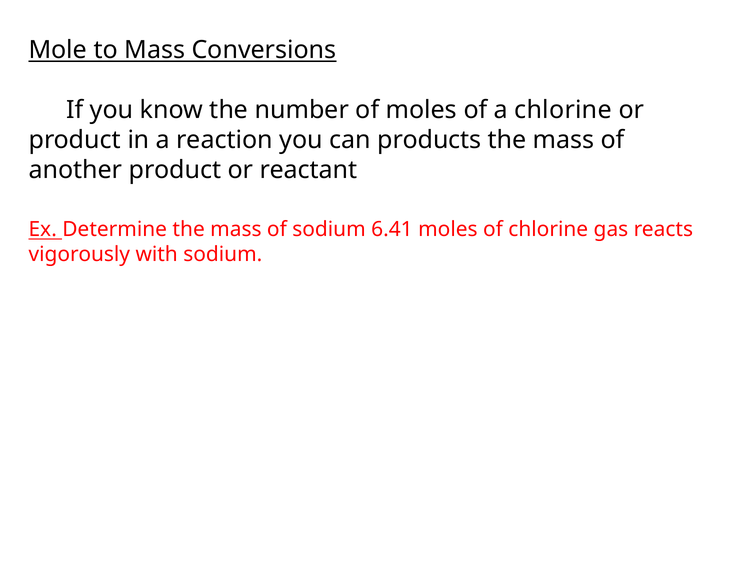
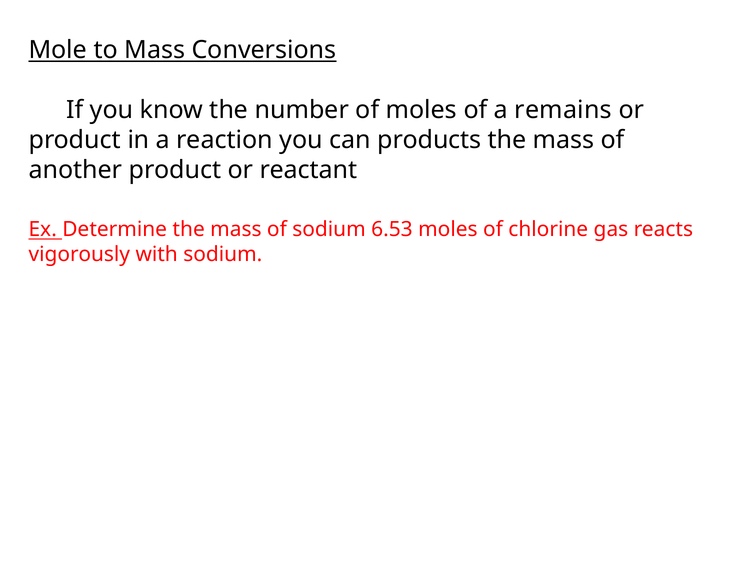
a chlorine: chlorine -> remains
6.41: 6.41 -> 6.53
